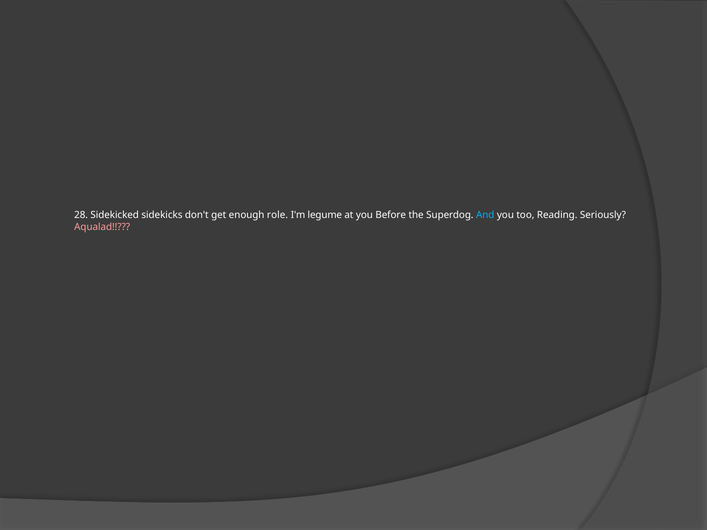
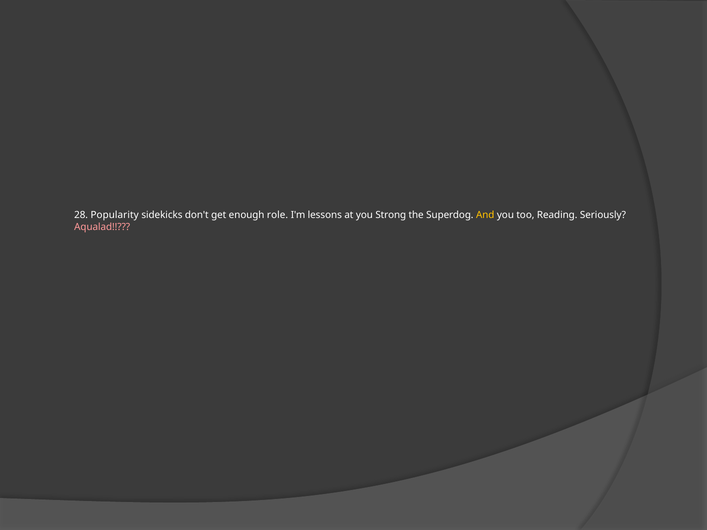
Sidekicked: Sidekicked -> Popularity
legume: legume -> lessons
Before: Before -> Strong
And colour: light blue -> yellow
